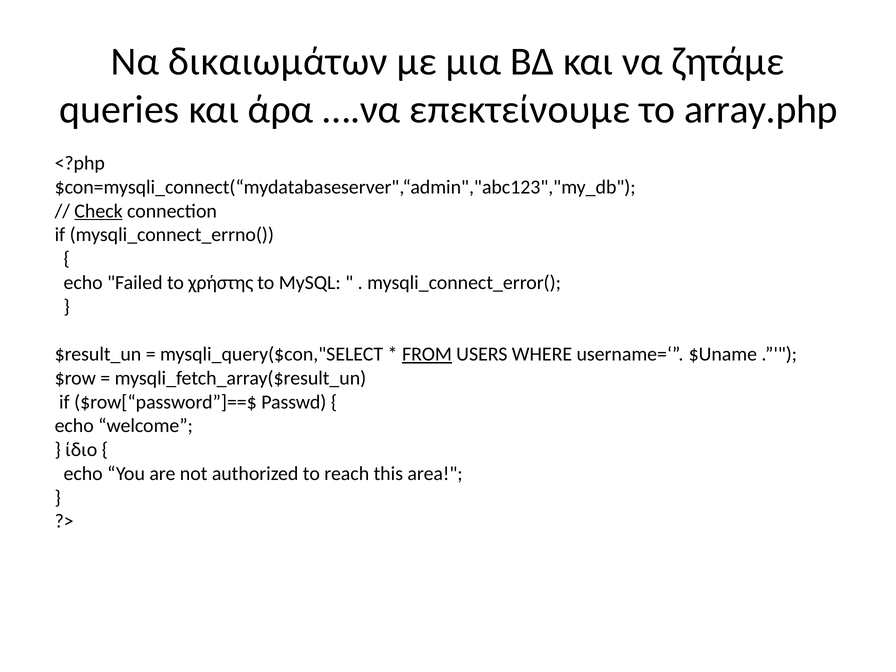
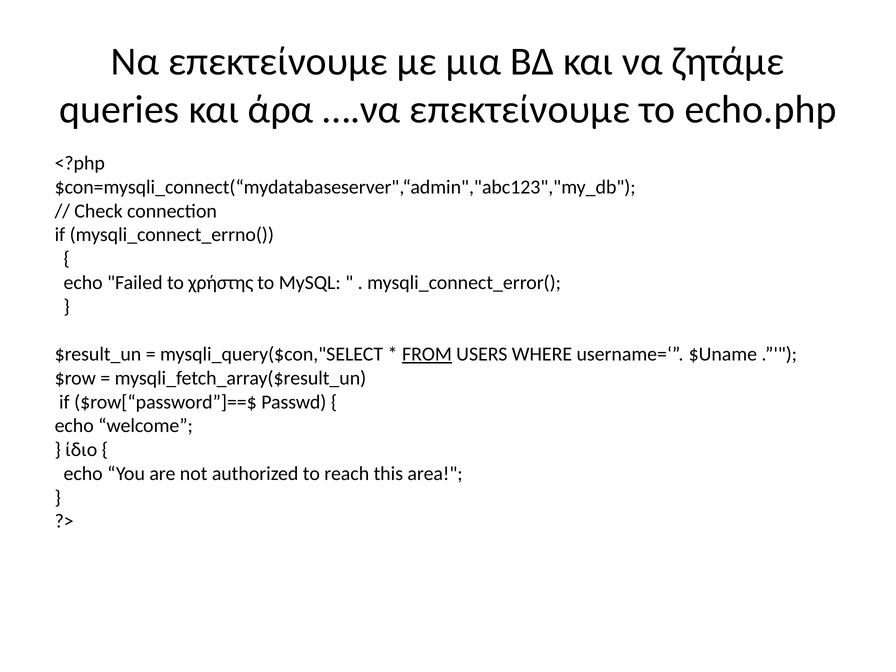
Να δικαιωμάτων: δικαιωμάτων -> επεκτείνουμε
array.php: array.php -> echo.php
Check underline: present -> none
